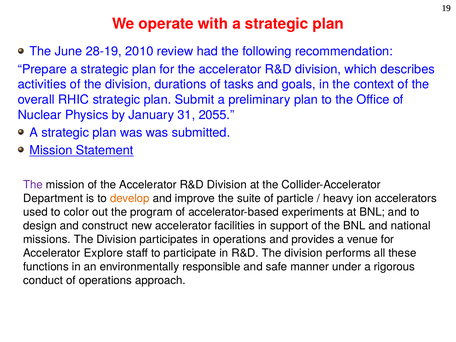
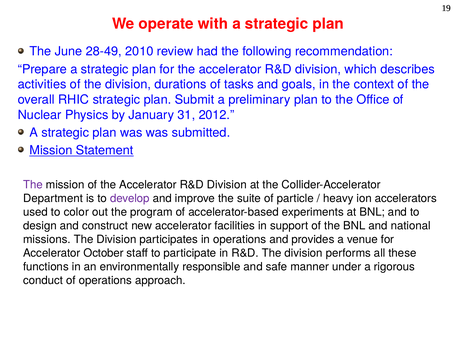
28-19: 28-19 -> 28-49
2055: 2055 -> 2012
develop colour: orange -> purple
Explore: Explore -> October
